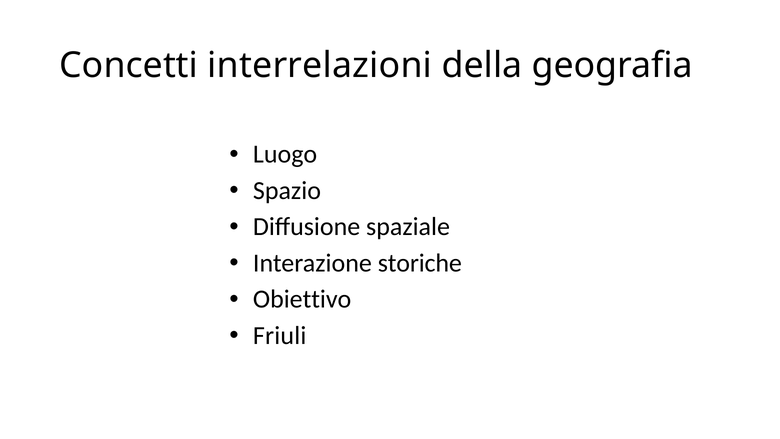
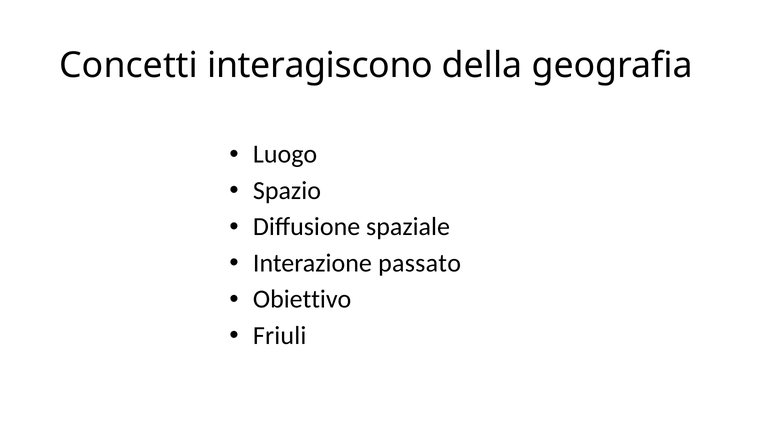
interrelazioni: interrelazioni -> interagiscono
storiche: storiche -> passato
